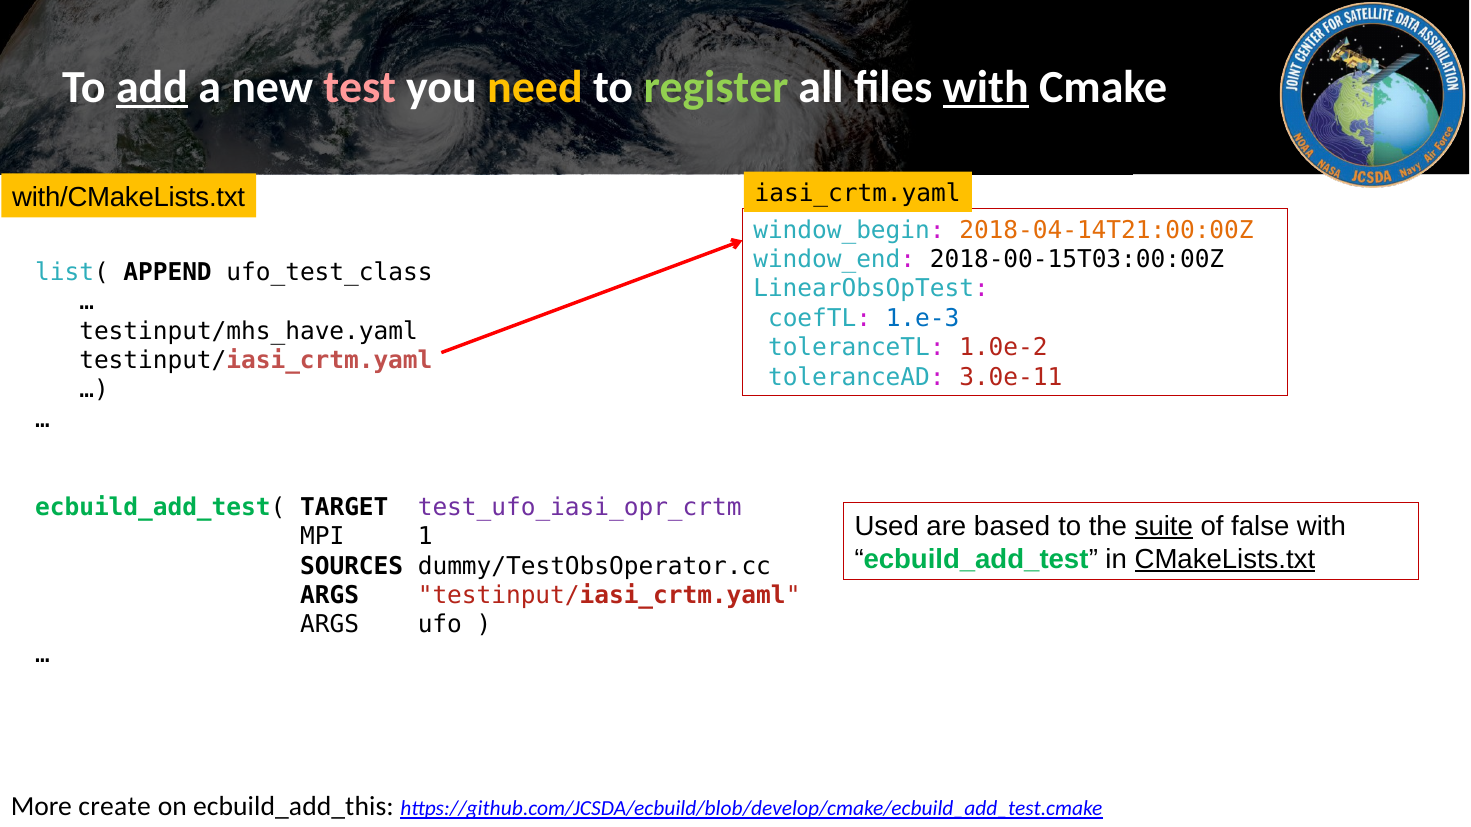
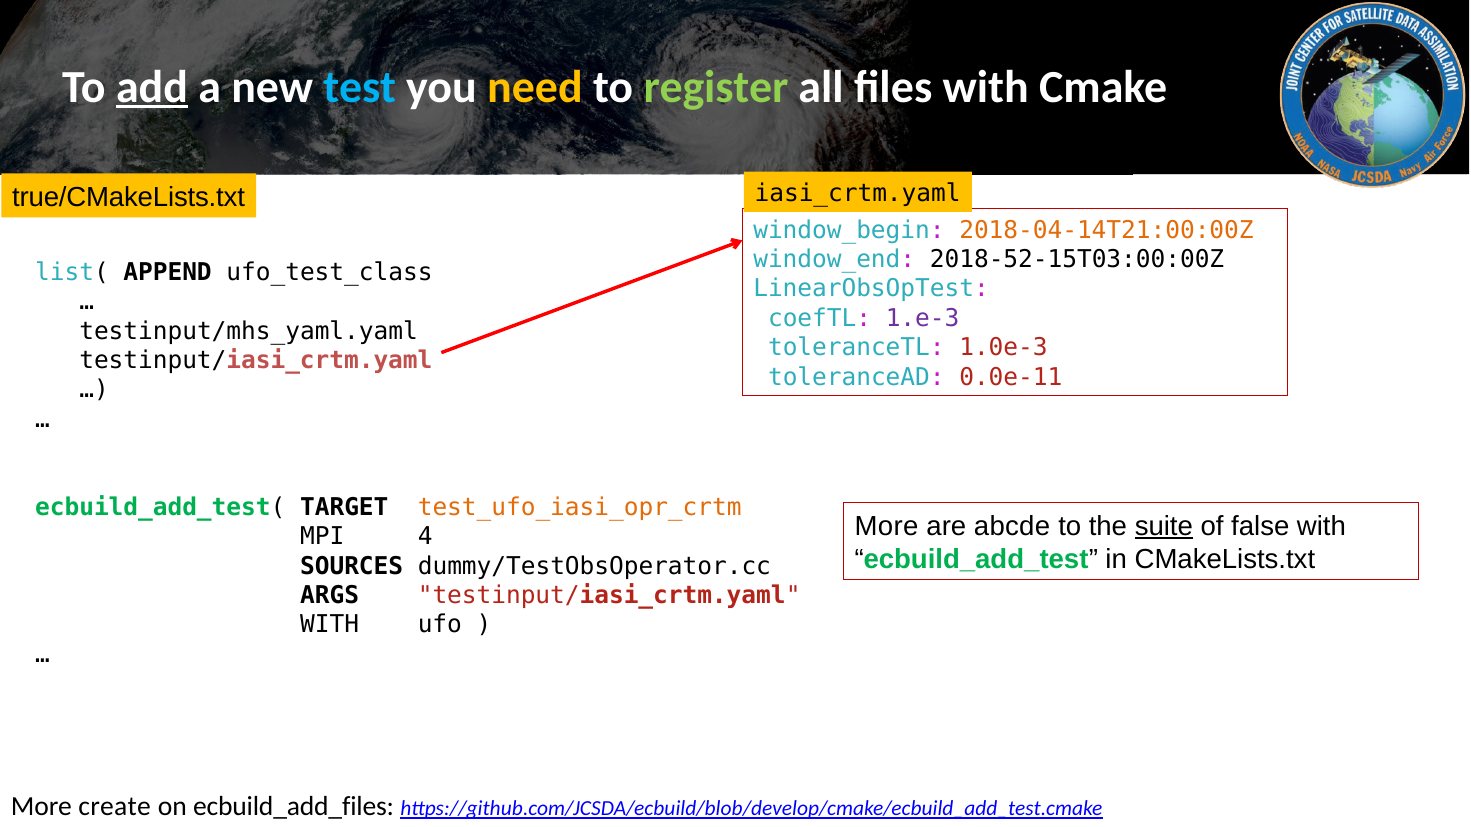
test colour: pink -> light blue
with at (986, 87) underline: present -> none
with/CMakeLists.txt: with/CMakeLists.txt -> true/CMakeLists.txt
2018-00-15T03:00:00Z: 2018-00-15T03:00:00Z -> 2018-52-15T03:00:00Z
1.e-3 colour: blue -> purple
testinput/mhs_have.yaml: testinput/mhs_have.yaml -> testinput/mhs_yaml.yaml
1.0e-2: 1.0e-2 -> 1.0e-3
3.0e-11: 3.0e-11 -> 0.0e-11
test_ufo_iasi_opr_crtm colour: purple -> orange
Used at (887, 527): Used -> More
based: based -> abcde
1: 1 -> 4
CMakeLists.txt underline: present -> none
ARGS at (330, 625): ARGS -> WITH
ecbuild_add_this: ecbuild_add_this -> ecbuild_add_files
